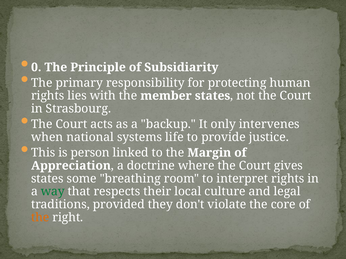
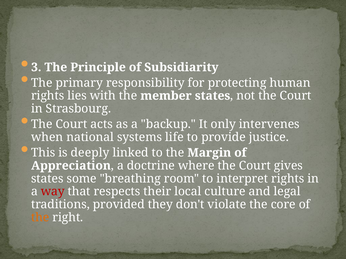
0: 0 -> 3
person: person -> deeply
way colour: green -> red
